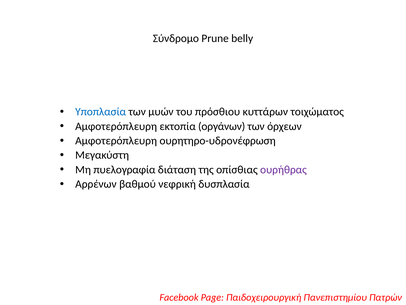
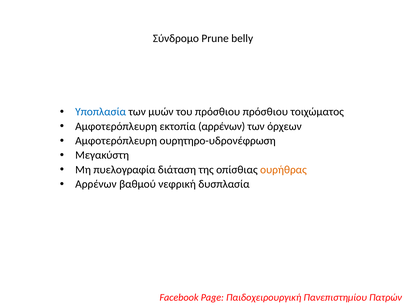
πρόσθιου κυττάρων: κυττάρων -> πρόσθιου
εκτοπία οργάνων: οργάνων -> αρρένων
ουρήθρας colour: purple -> orange
